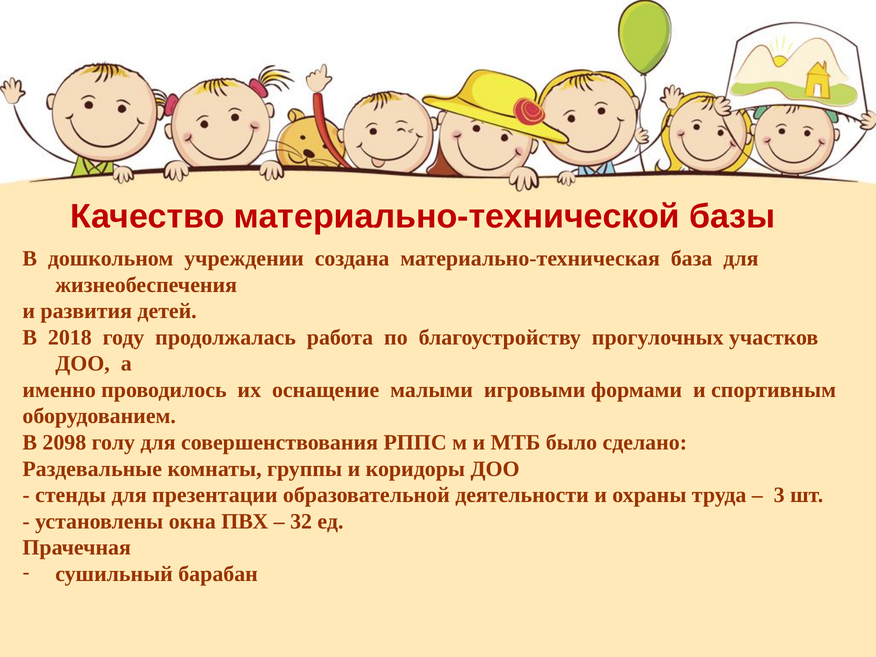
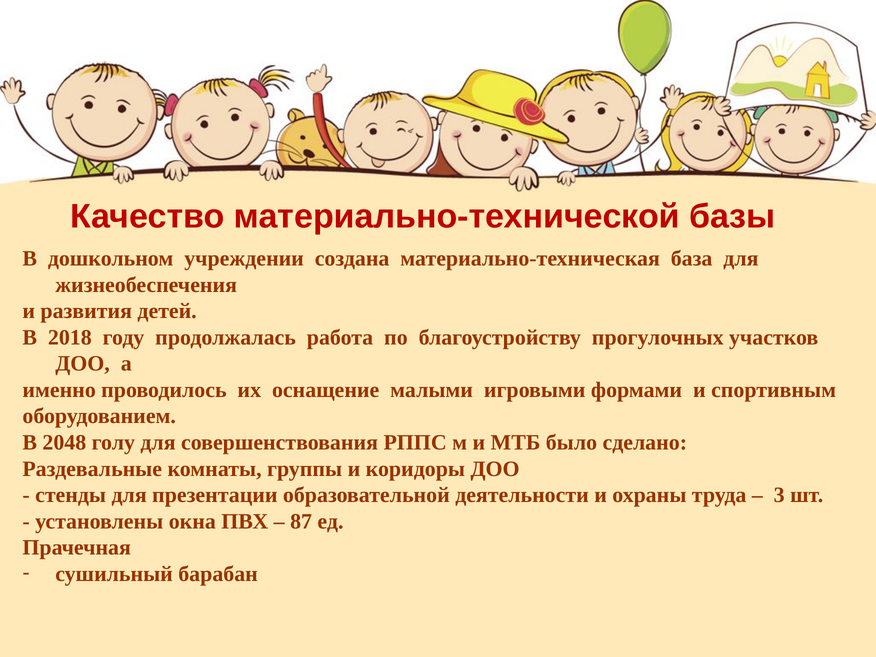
2098: 2098 -> 2048
32: 32 -> 87
